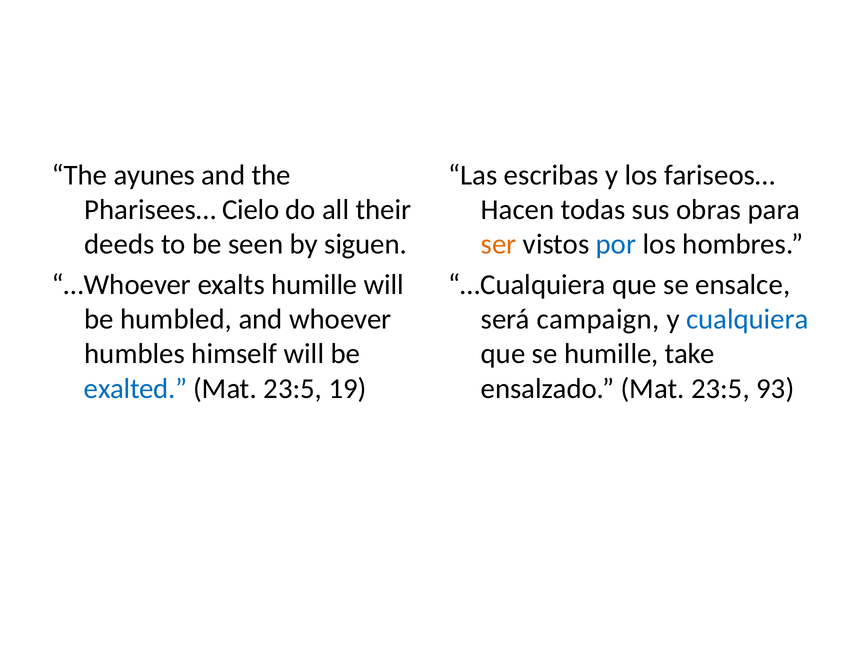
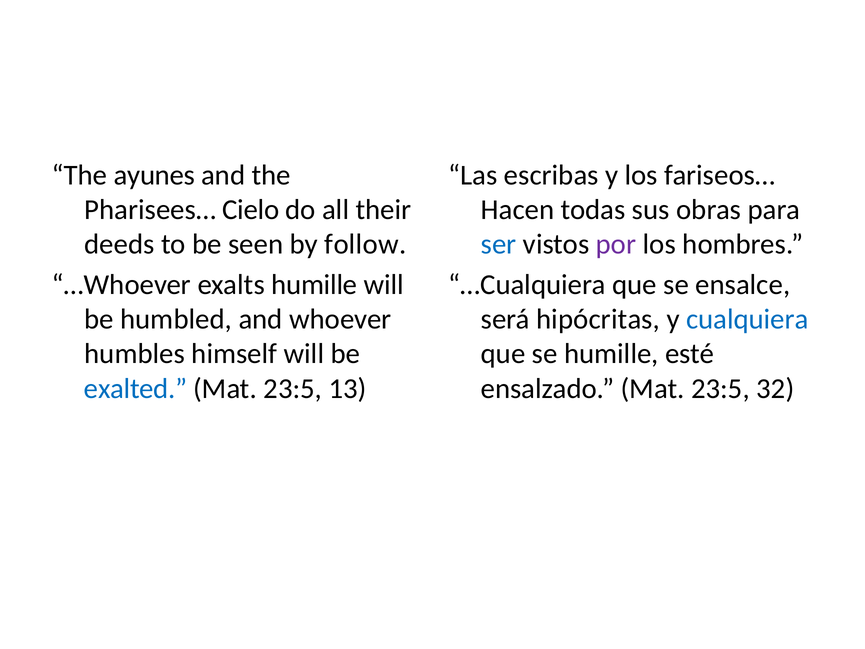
siguen: siguen -> follow
ser colour: orange -> blue
por colour: blue -> purple
campaign: campaign -> hipócritas
take: take -> esté
19: 19 -> 13
93: 93 -> 32
